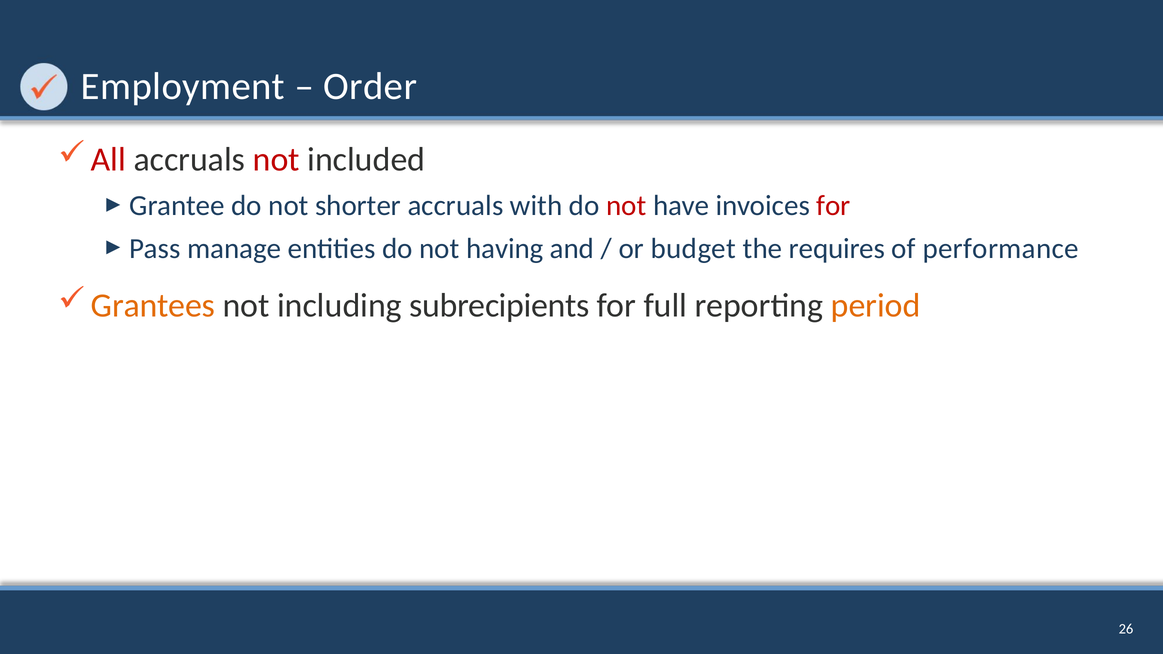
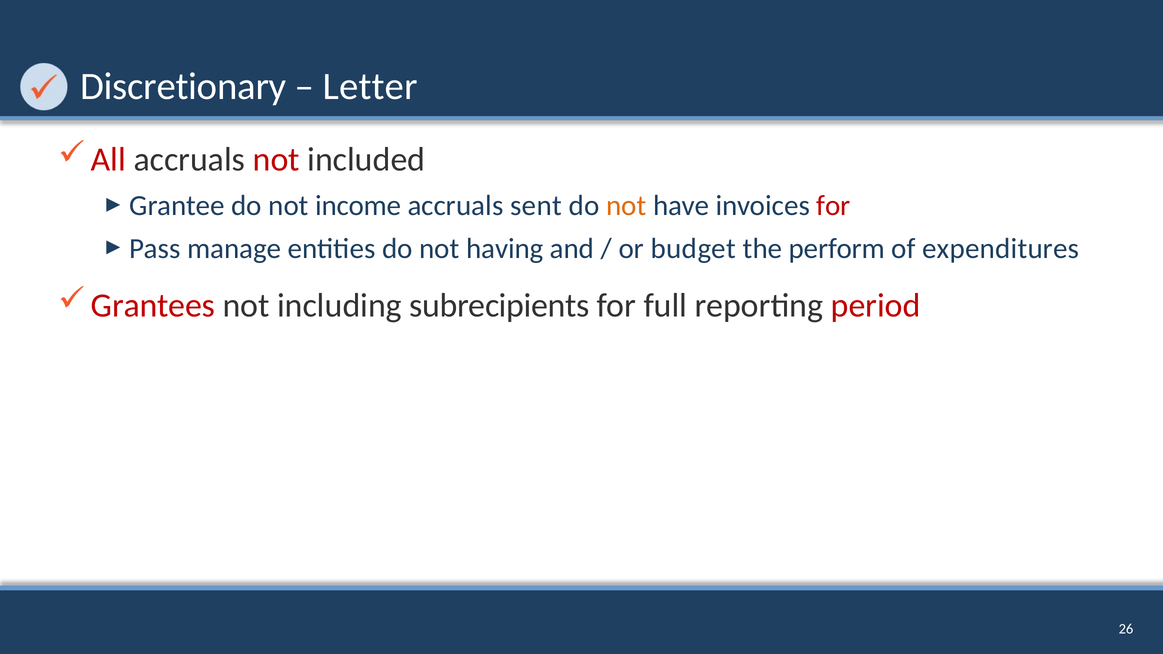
Employment: Employment -> Discretionary
Order: Order -> Letter
shorter: shorter -> income
with: with -> sent
not at (626, 206) colour: red -> orange
requires: requires -> perform
performance: performance -> expenditures
Grantees colour: orange -> red
period colour: orange -> red
